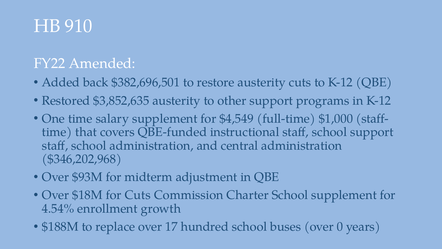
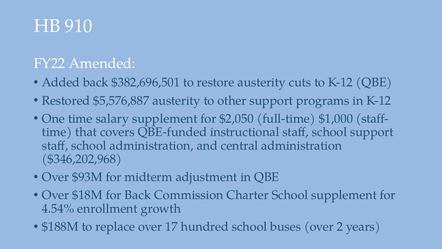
$3,852,635: $3,852,635 -> $5,576,887
$4,549: $4,549 -> $2,050
for Cuts: Cuts -> Back
0: 0 -> 2
